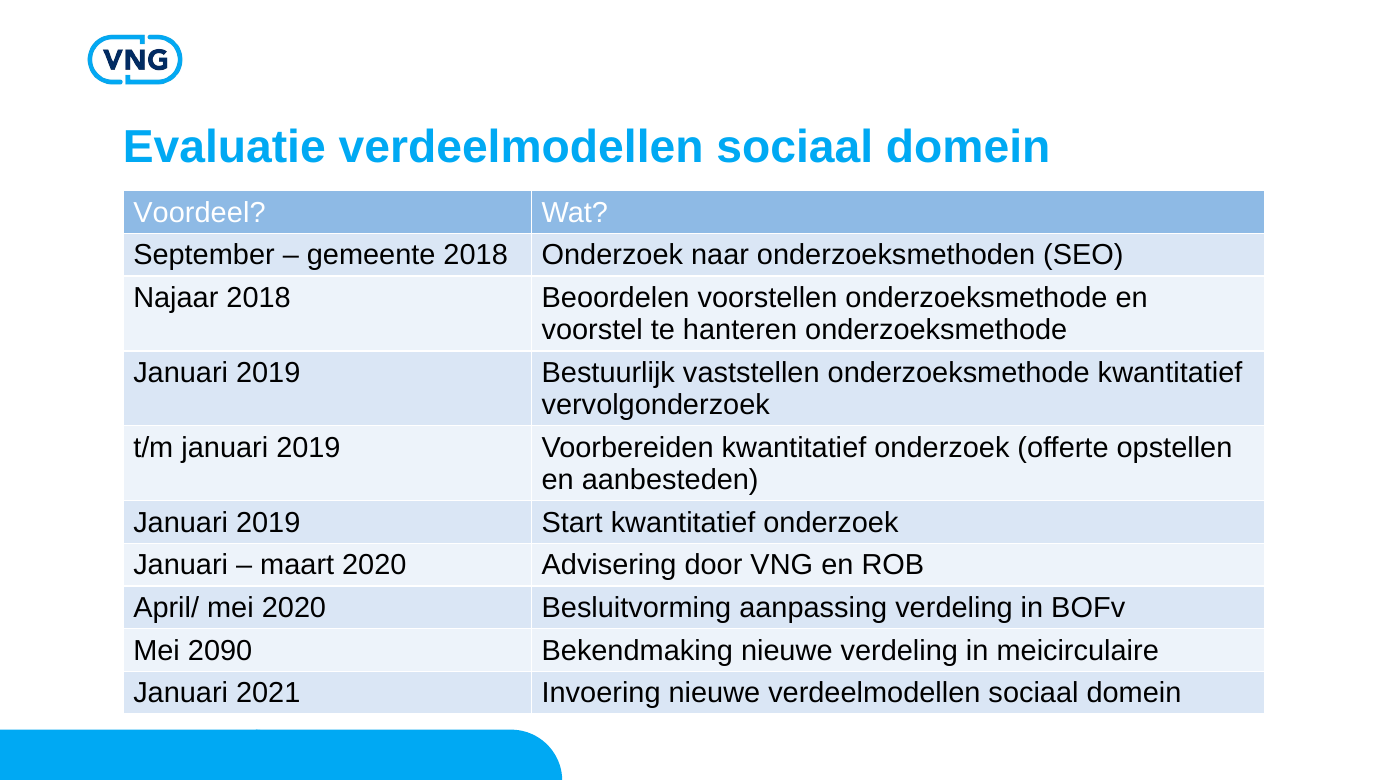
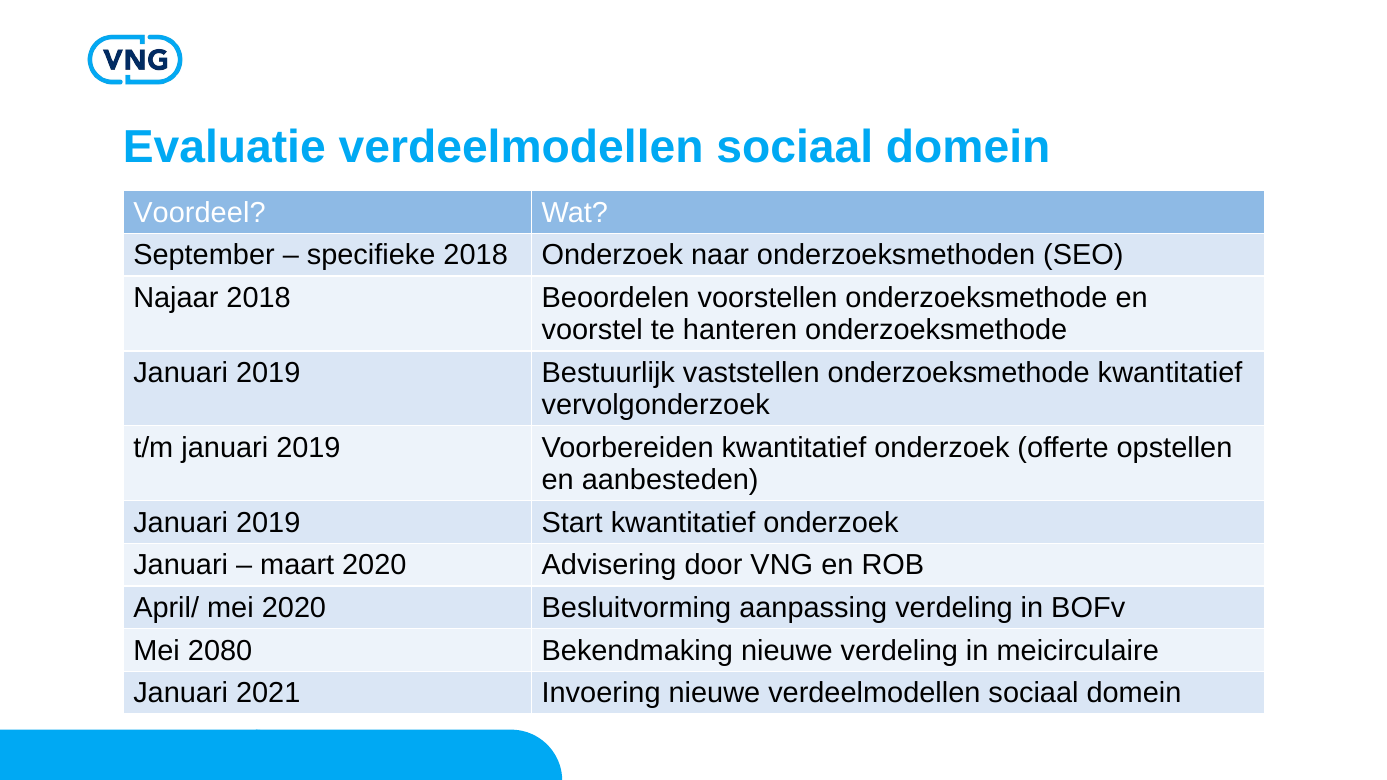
gemeente: gemeente -> specifieke
2090: 2090 -> 2080
